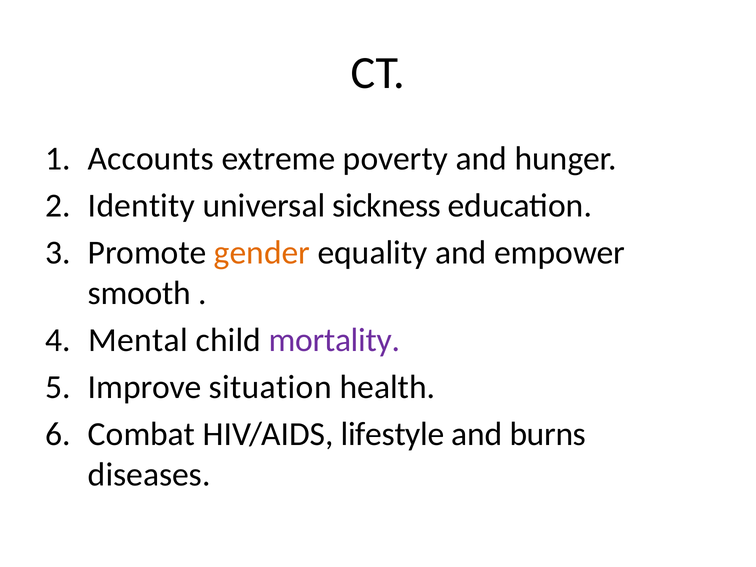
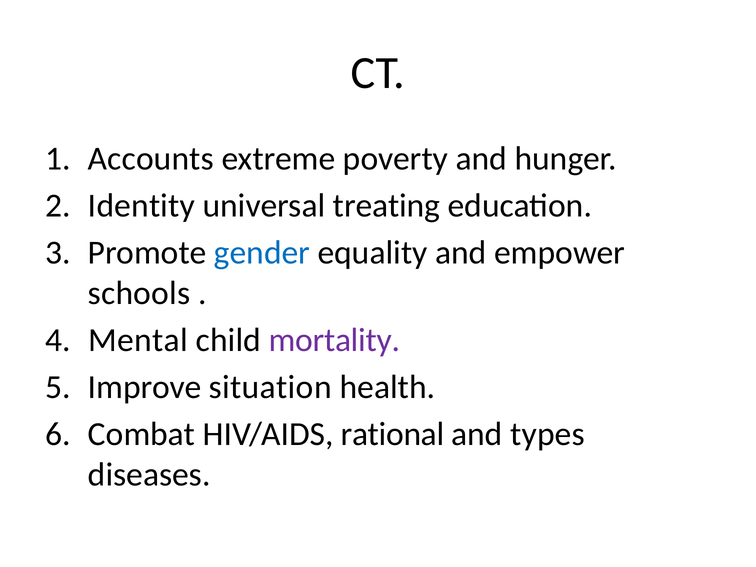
sickness: sickness -> treating
gender colour: orange -> blue
smooth: smooth -> schools
lifestyle: lifestyle -> rational
burns: burns -> types
